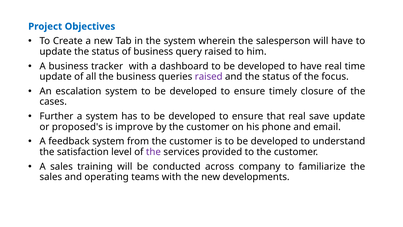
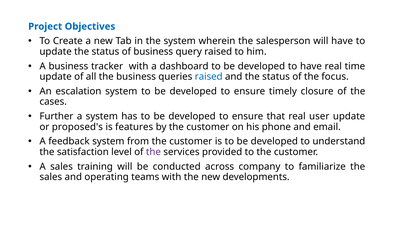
raised at (209, 77) colour: purple -> blue
save: save -> user
improve: improve -> features
